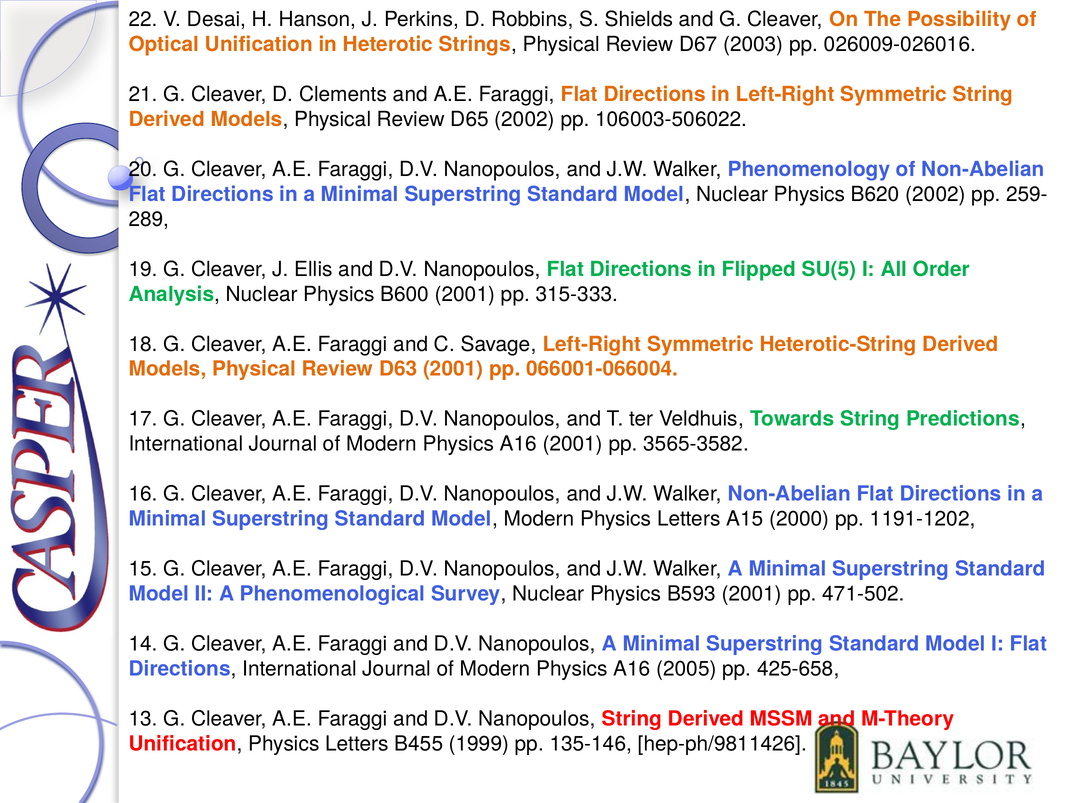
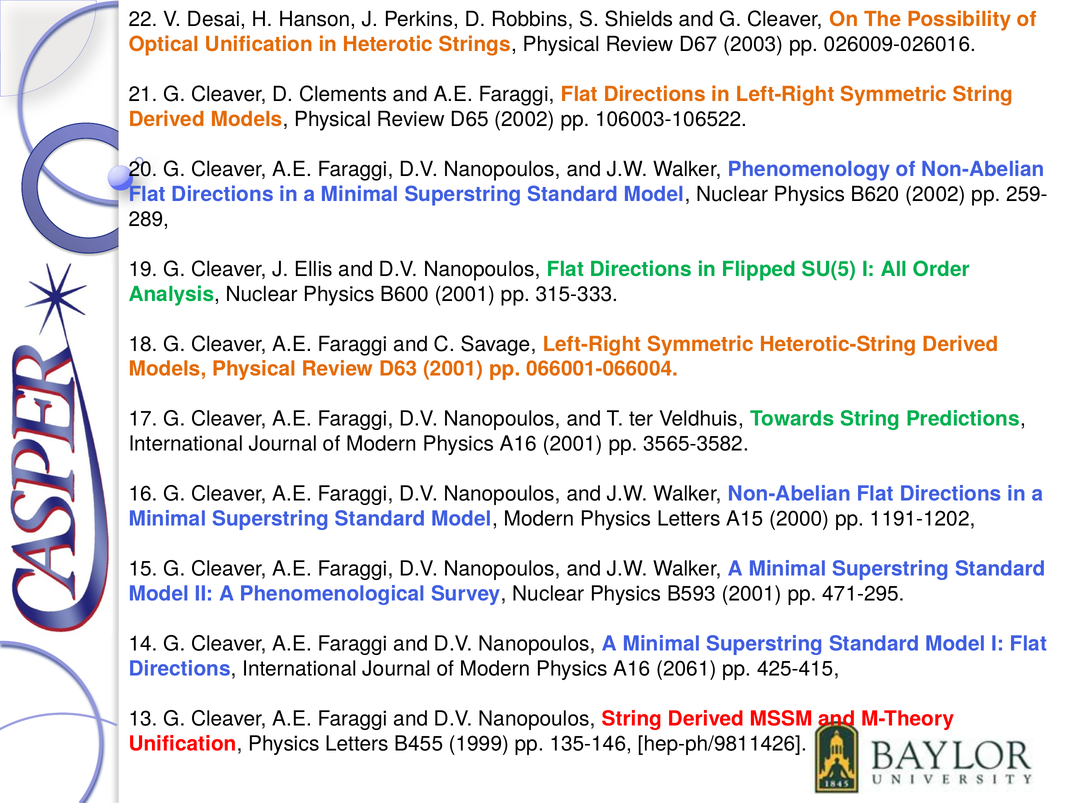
106003-506022: 106003-506022 -> 106003-106522
471-502: 471-502 -> 471-295
2005: 2005 -> 2061
425-658: 425-658 -> 425-415
